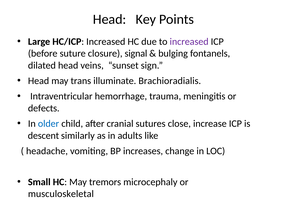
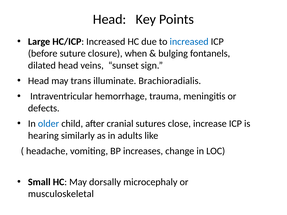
increased at (189, 42) colour: purple -> blue
signal: signal -> when
descent: descent -> hearing
tremors: tremors -> dorsally
